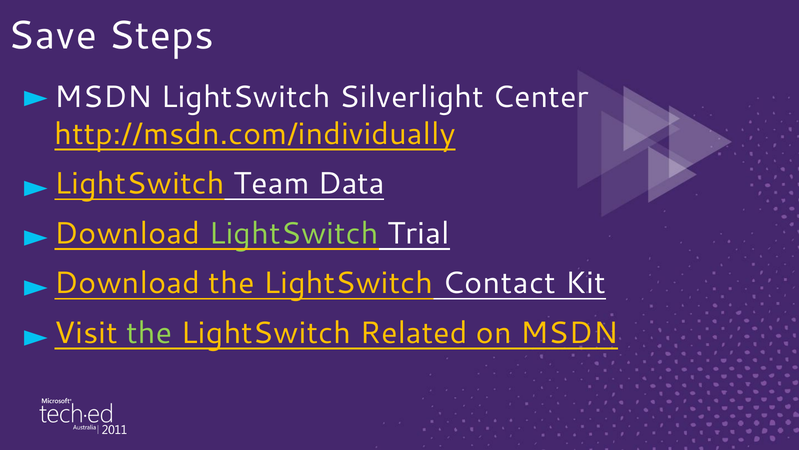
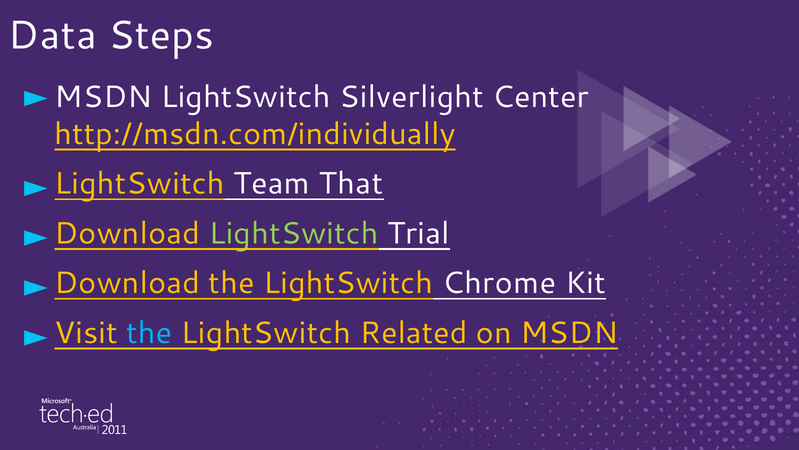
Save: Save -> Data
Data: Data -> That
Contact: Contact -> Chrome
the at (149, 333) colour: light green -> light blue
